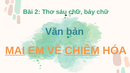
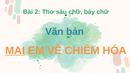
CHIÊM underline: present -> none
